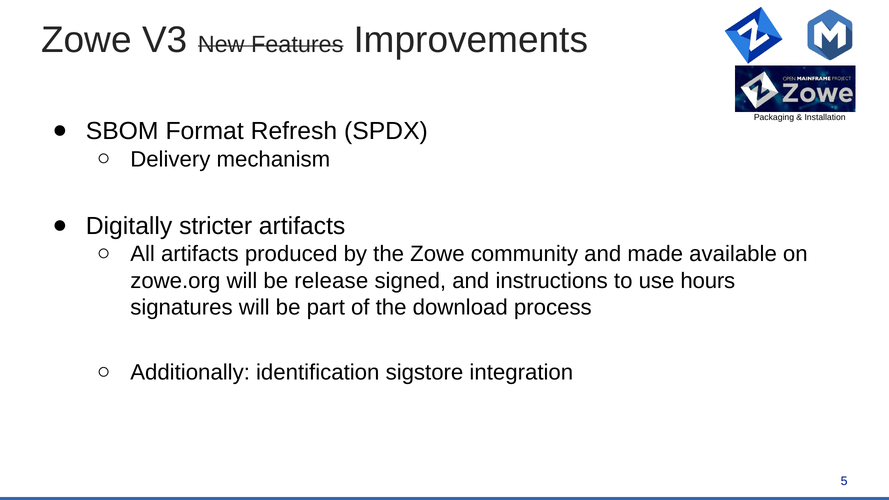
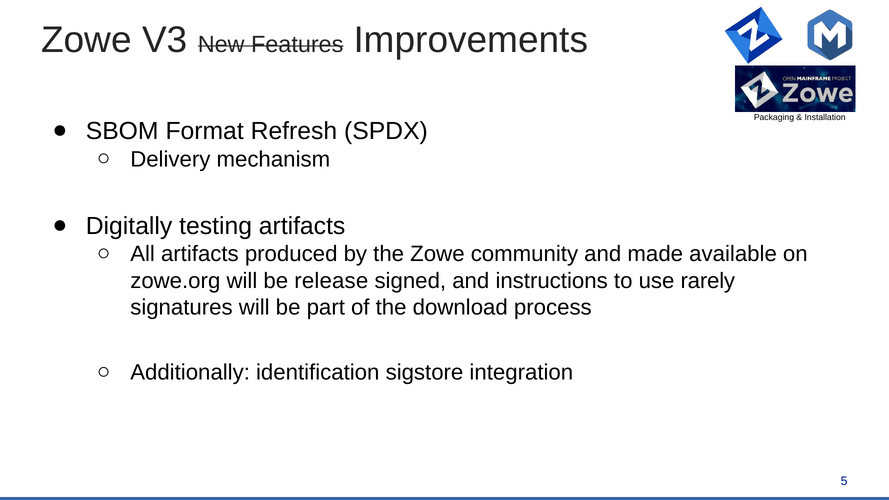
stricter: stricter -> testing
hours: hours -> rarely
